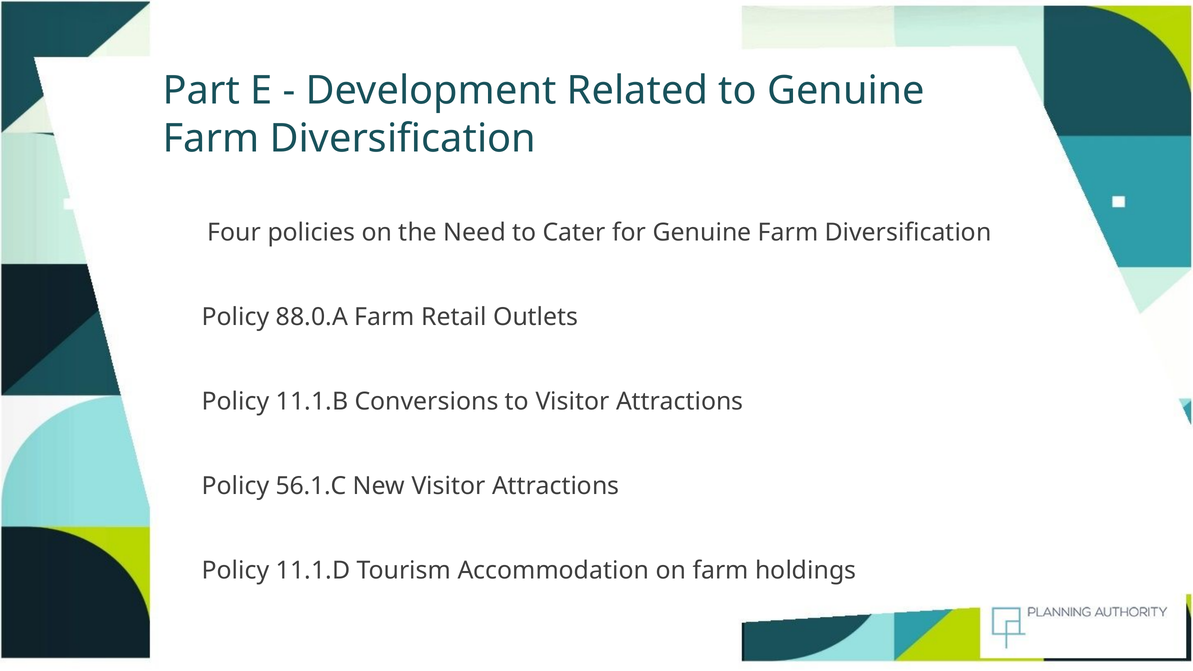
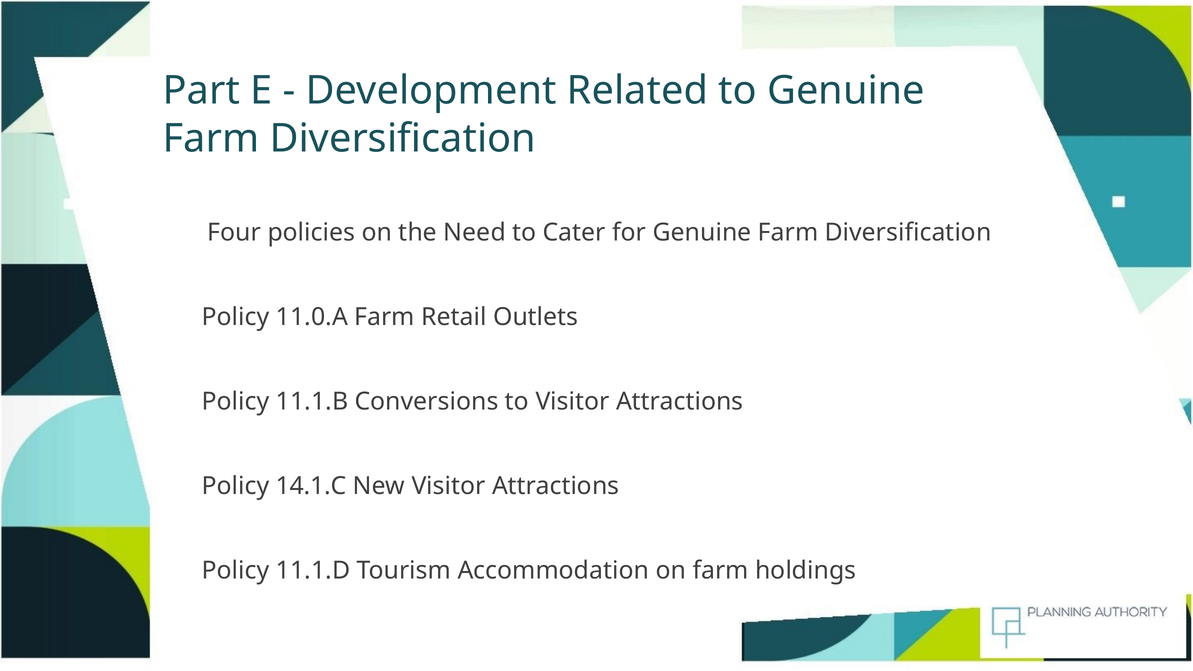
88.0.A: 88.0.A -> 11.0.A
56.1.C: 56.1.C -> 14.1.C
